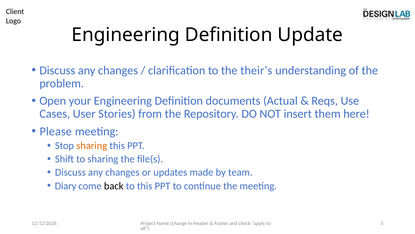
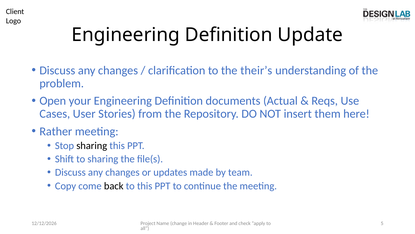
Please: Please -> Rather
sharing at (92, 145) colour: orange -> black
Diary: Diary -> Copy
